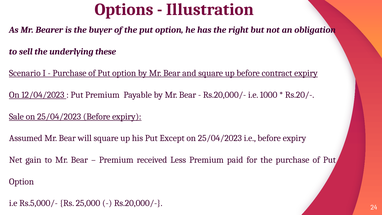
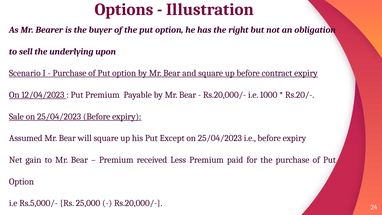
these: these -> upon
